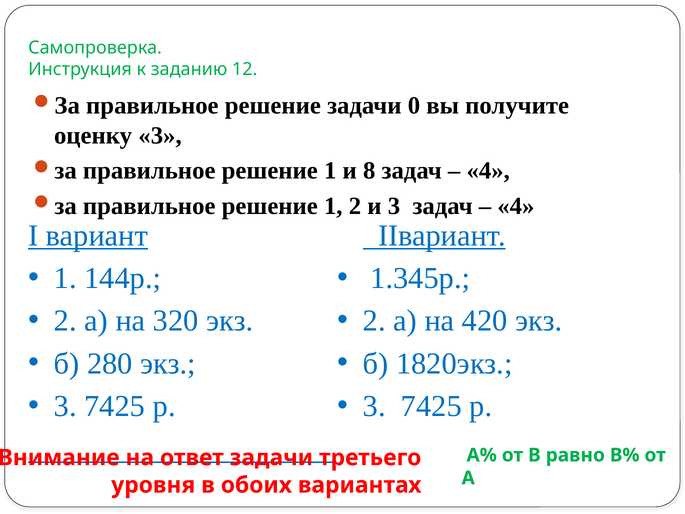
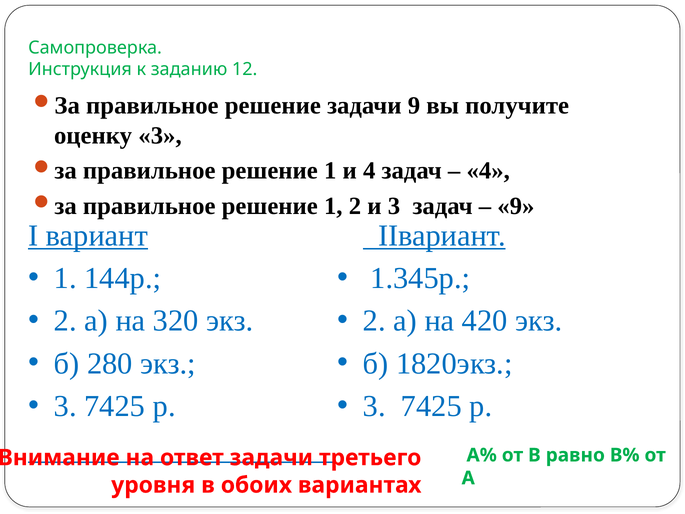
задачи 0: 0 -> 9
и 8: 8 -> 4
4 at (516, 206): 4 -> 9
